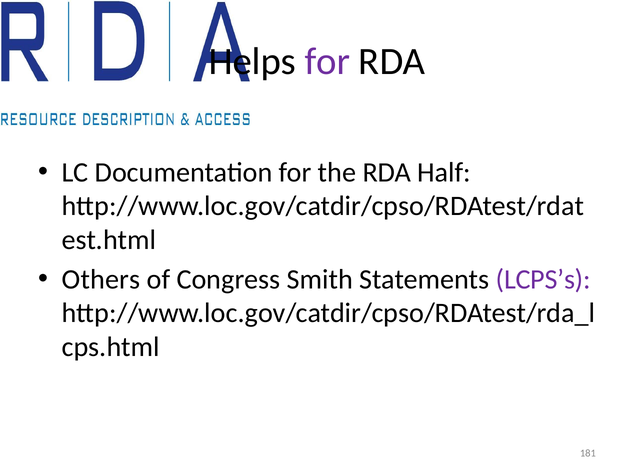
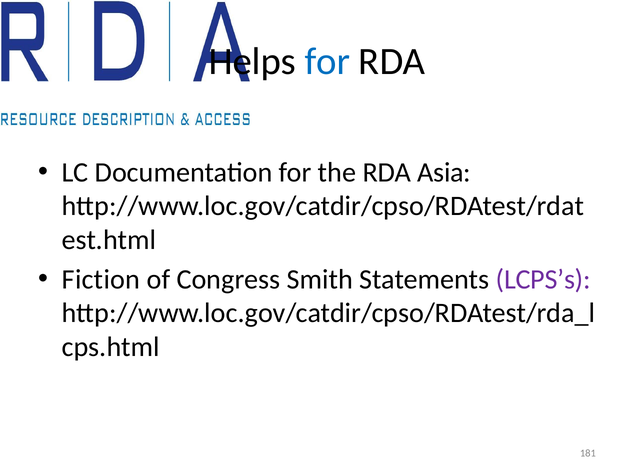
for at (327, 61) colour: purple -> blue
Half: Half -> Asia
Others: Others -> Fiction
